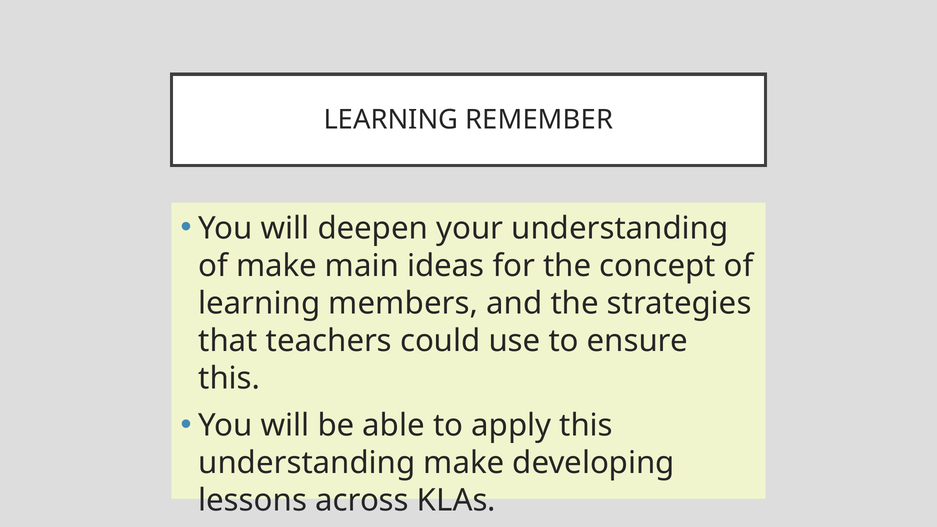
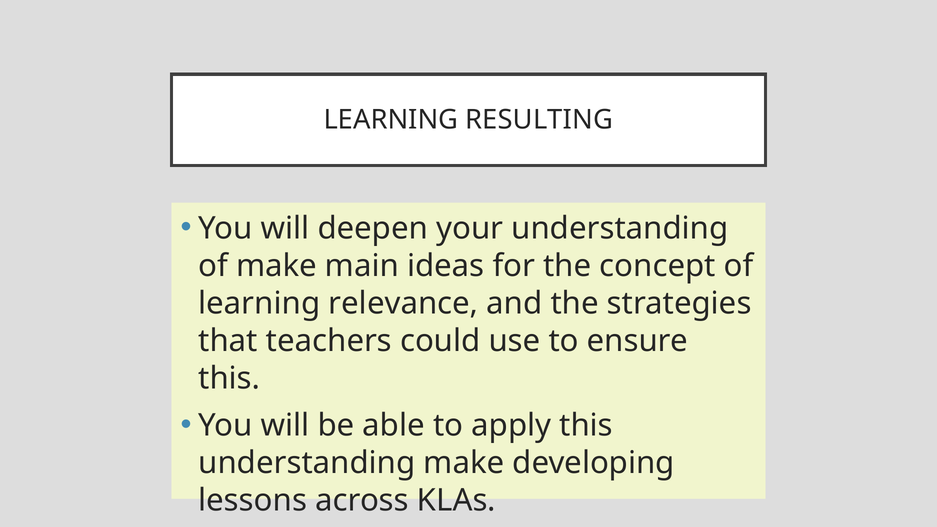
REMEMBER: REMEMBER -> RESULTING
members: members -> relevance
